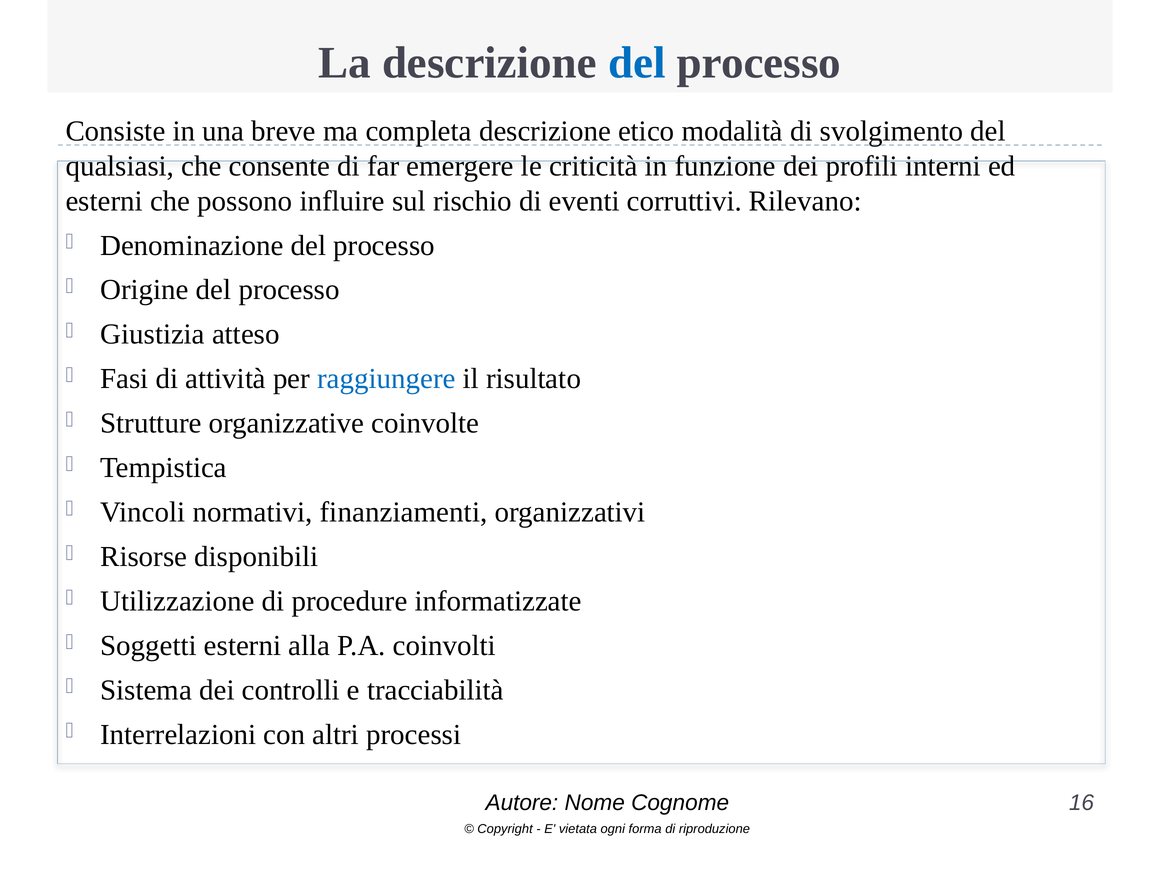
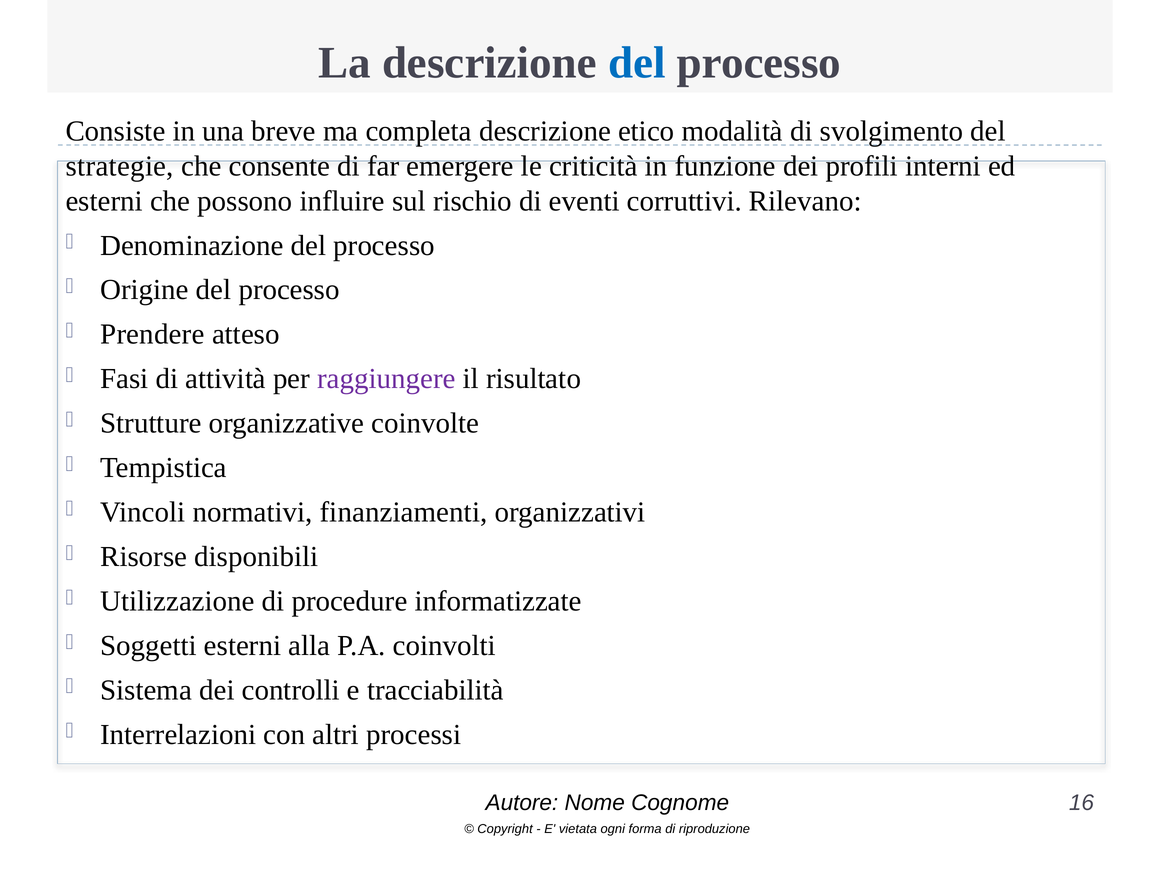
qualsiasi: qualsiasi -> strategie
Giustizia: Giustizia -> Prendere
raggiungere colour: blue -> purple
